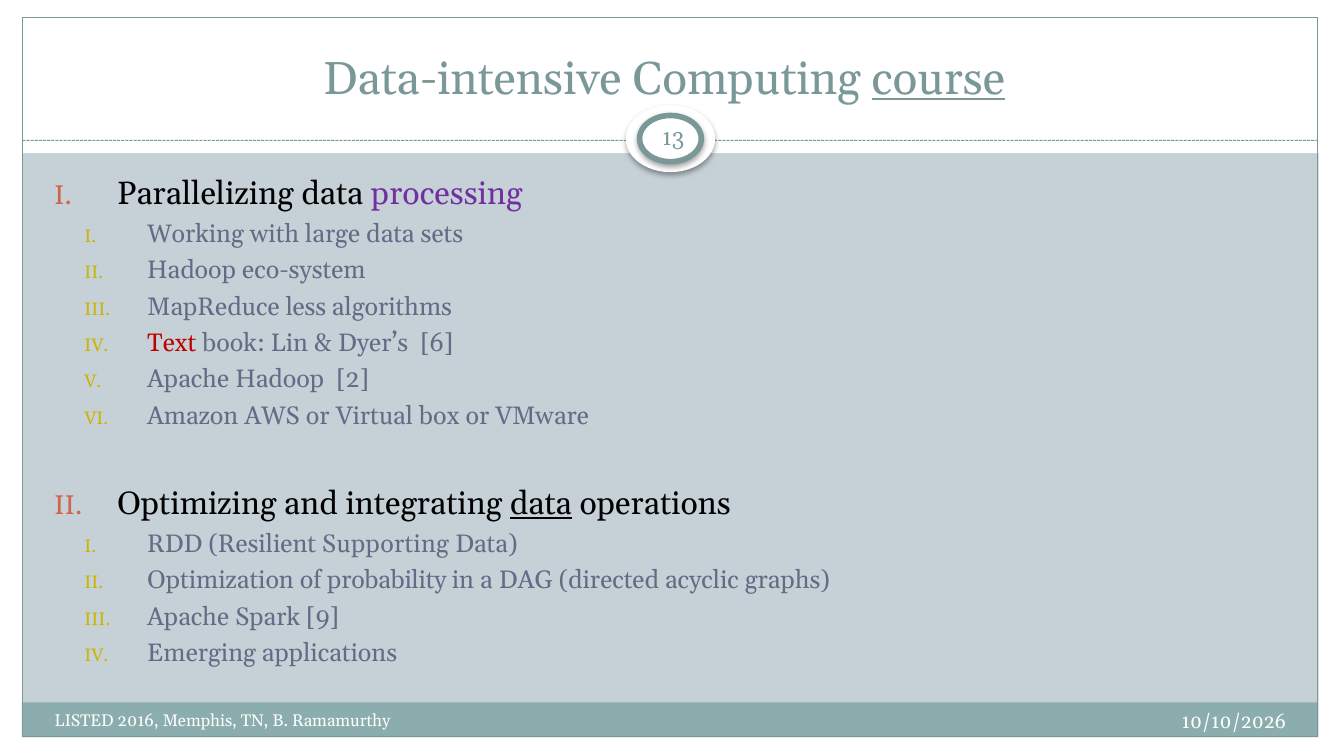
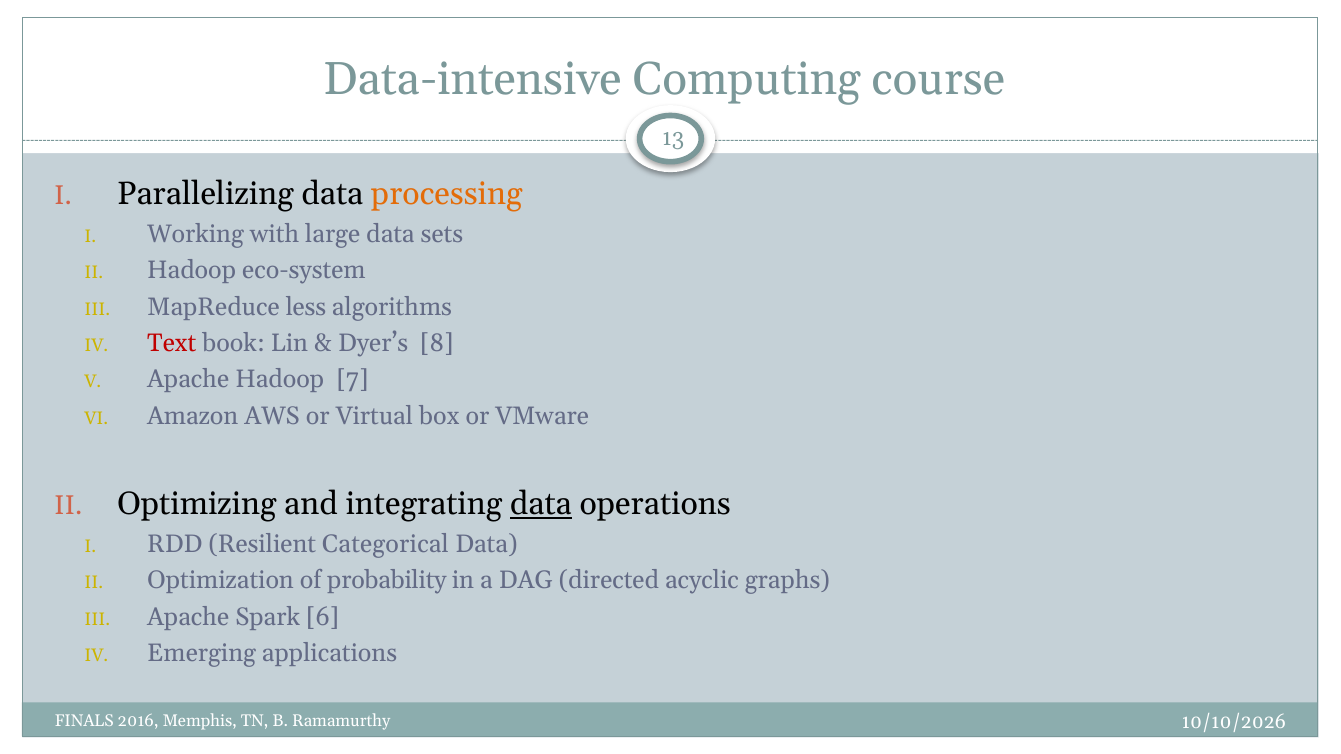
course underline: present -> none
processing colour: purple -> orange
6: 6 -> 8
2: 2 -> 7
Supporting: Supporting -> Categorical
9: 9 -> 6
LISTED: LISTED -> FINALS
